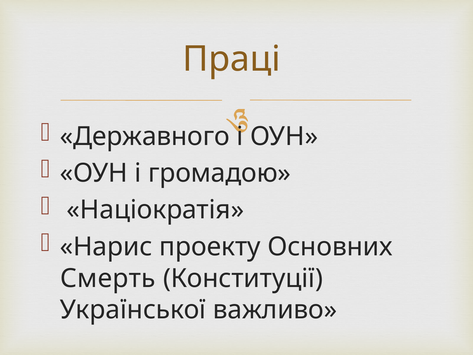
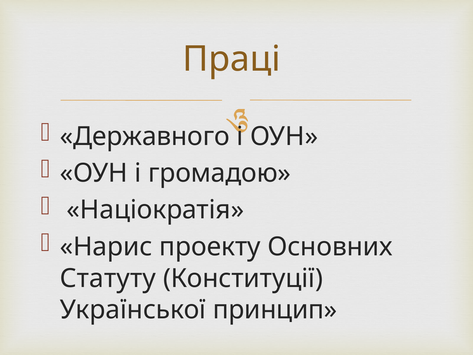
Смерть: Смерть -> Статуту
важливо: важливо -> принцип
